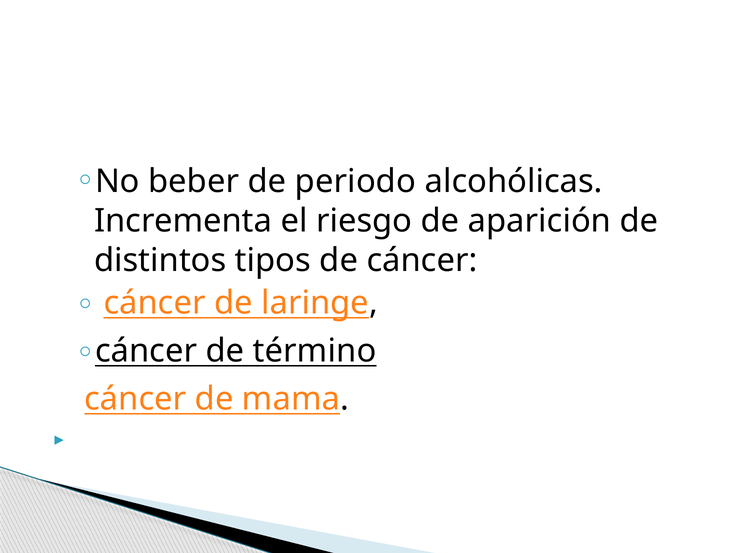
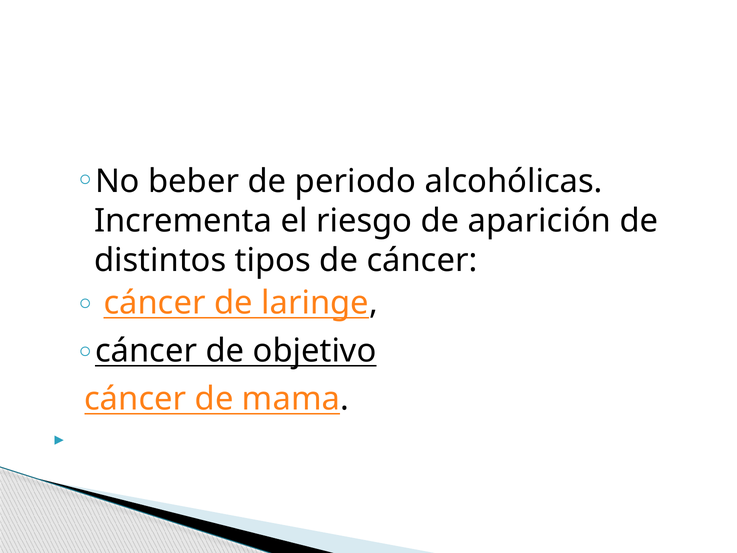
término: término -> objetivo
